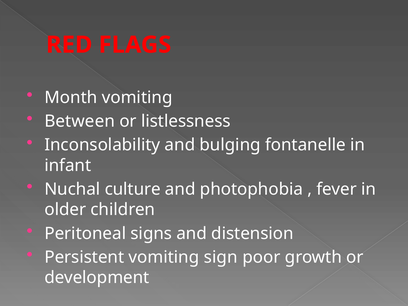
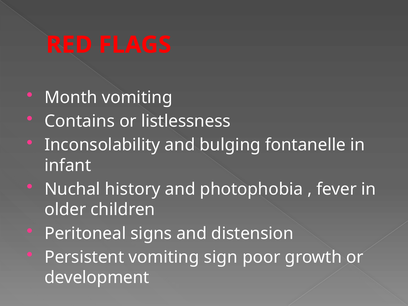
Between: Between -> Contains
culture: culture -> history
